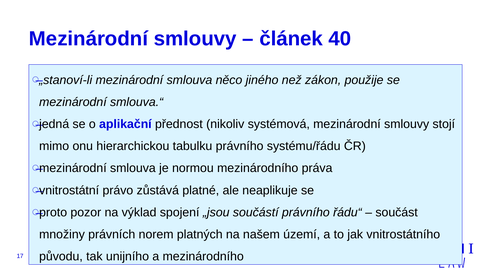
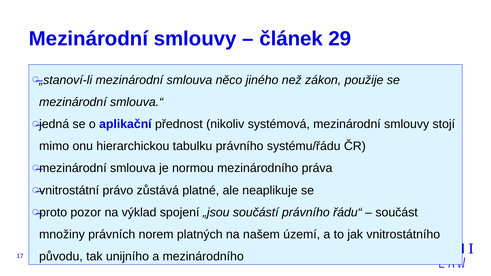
40: 40 -> 29
